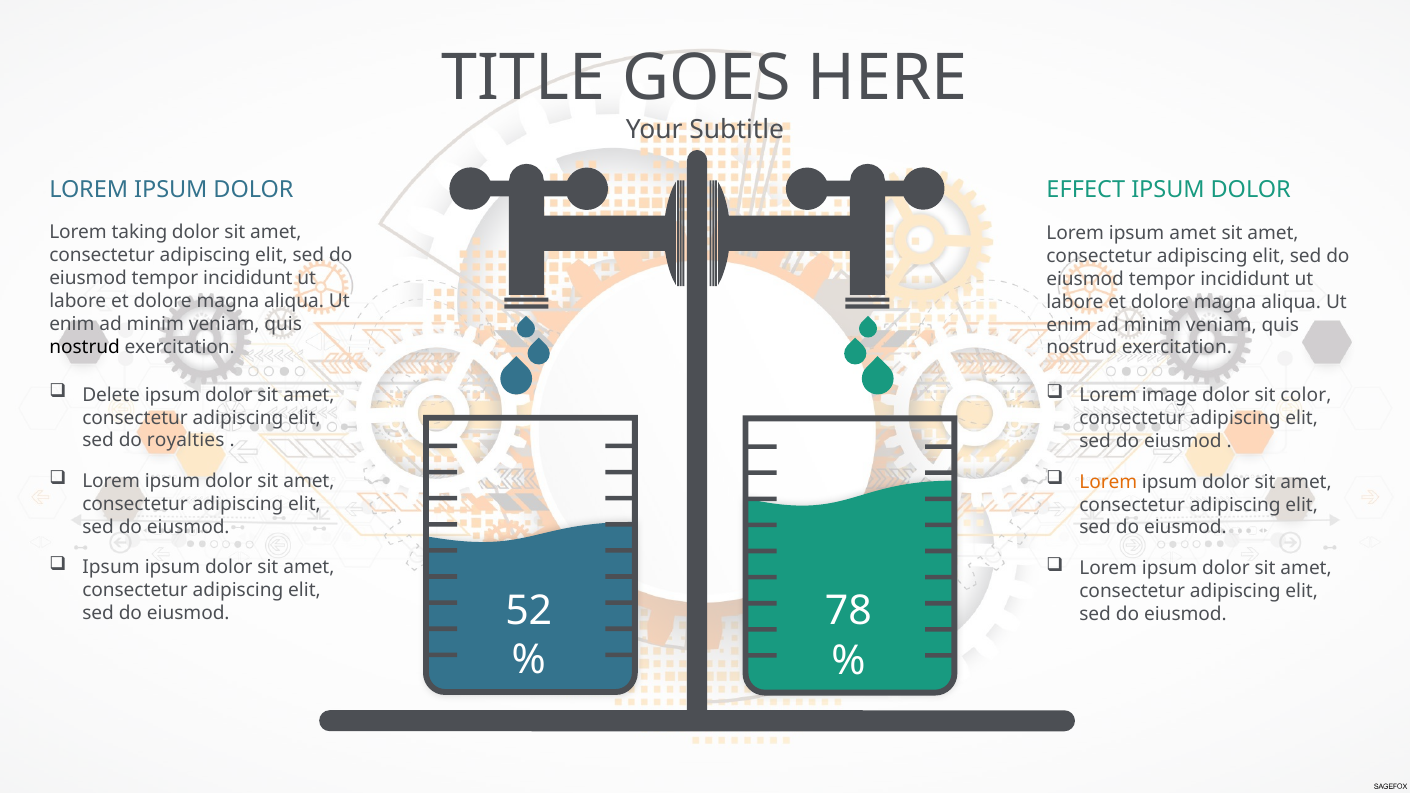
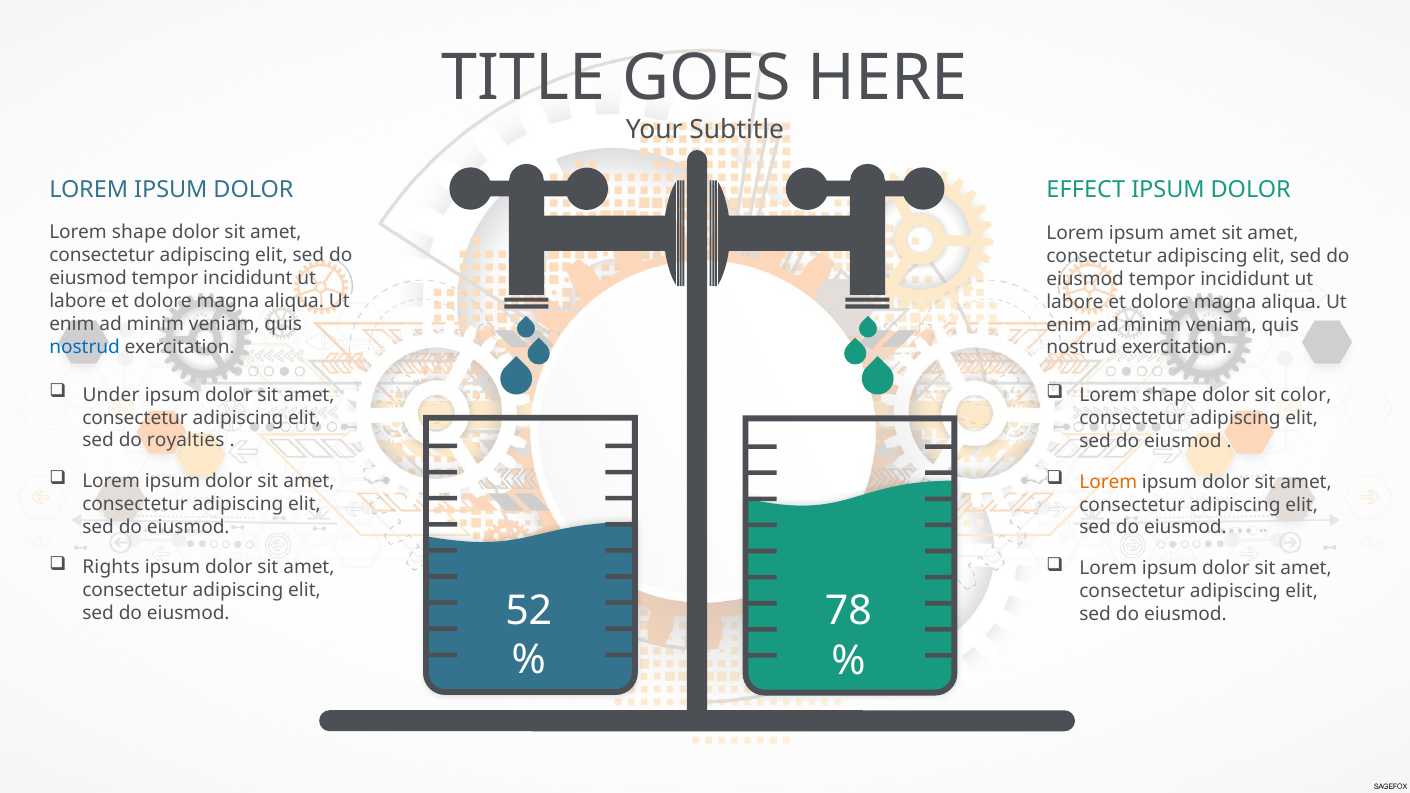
taking at (139, 233): taking -> shape
nostrud at (85, 347) colour: black -> blue
Delete: Delete -> Under
image at (1170, 395): image -> shape
Ipsum at (111, 568): Ipsum -> Rights
